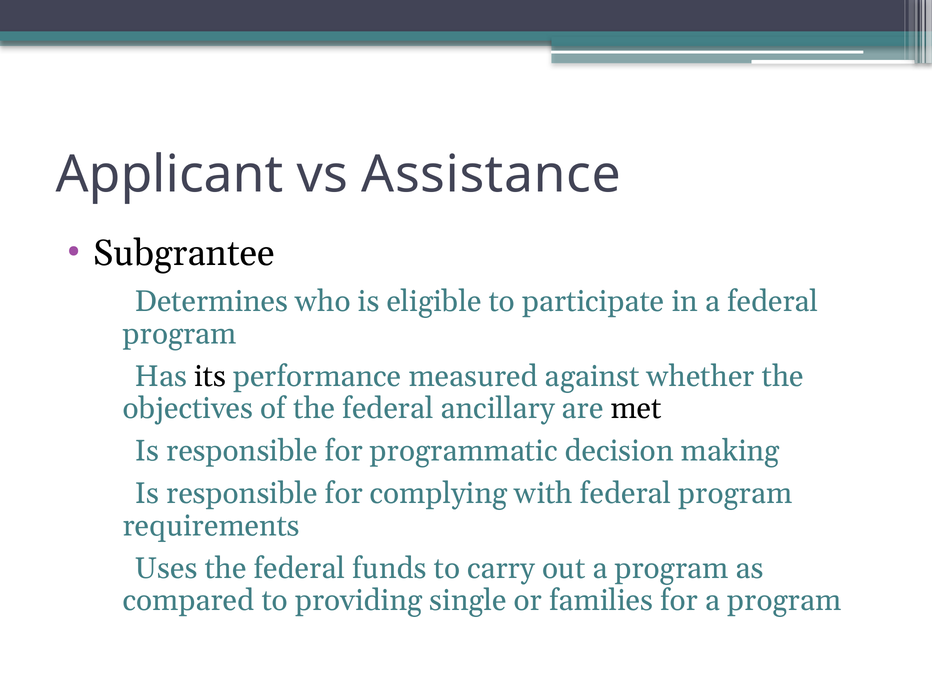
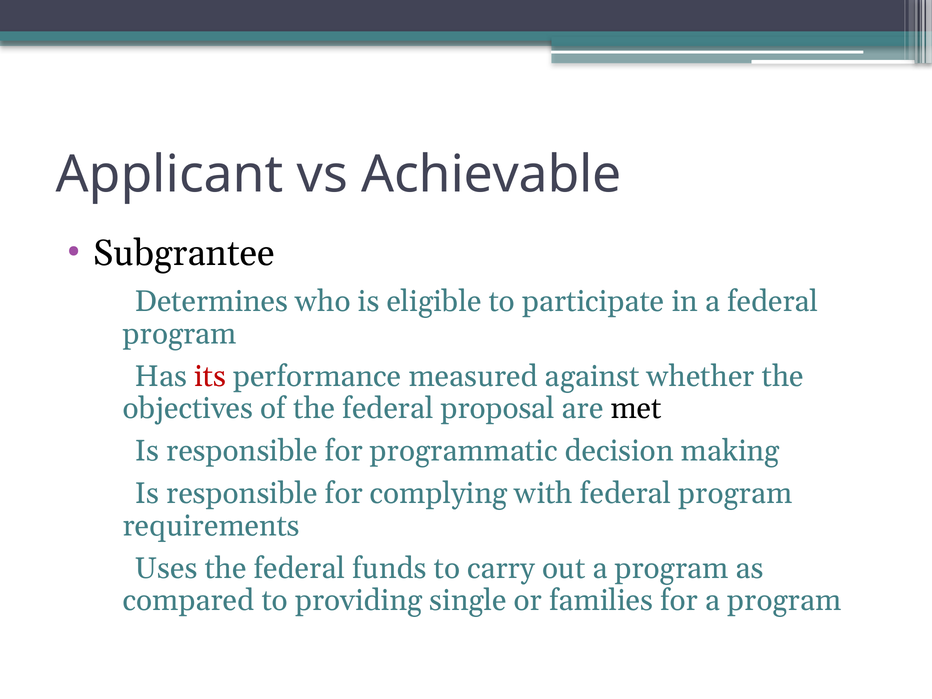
Assistance: Assistance -> Achievable
its colour: black -> red
ancillary: ancillary -> proposal
